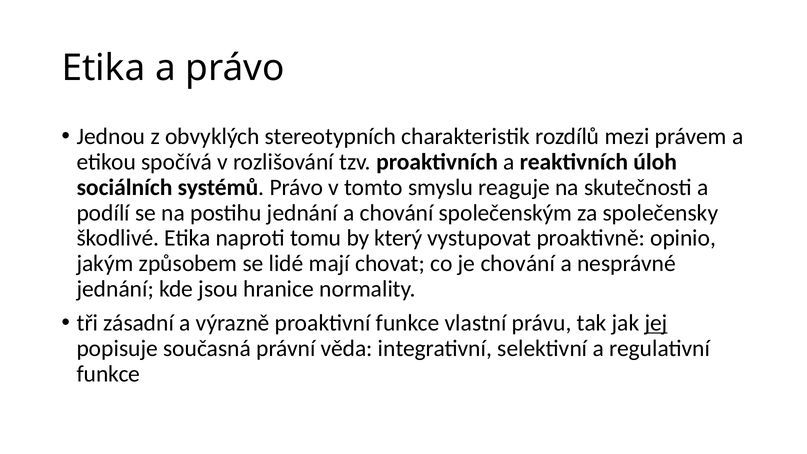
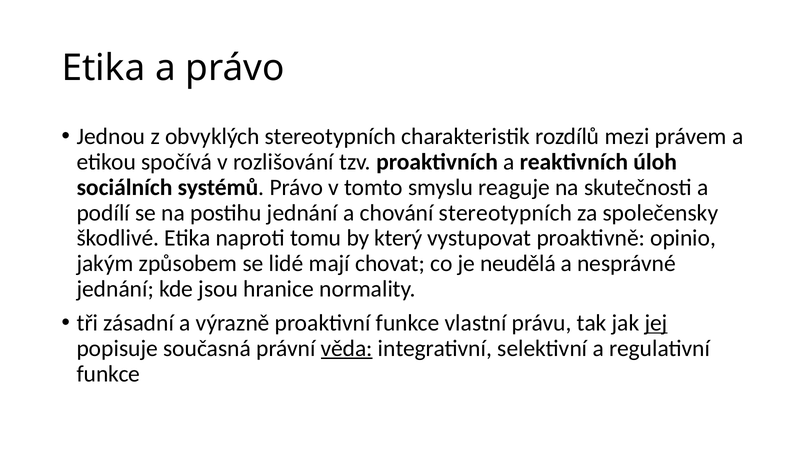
chování společenským: společenským -> stereotypních
je chování: chování -> neudělá
věda underline: none -> present
